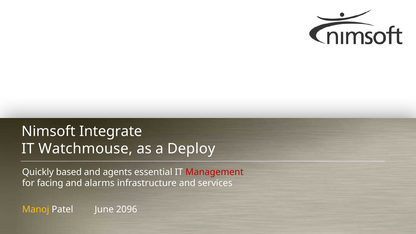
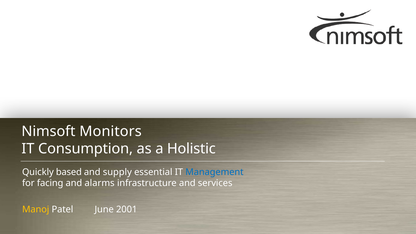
Integrate: Integrate -> Monitors
Watchmouse: Watchmouse -> Consumption
Deploy: Deploy -> Holistic
agents: agents -> supply
Management colour: red -> blue
2096: 2096 -> 2001
